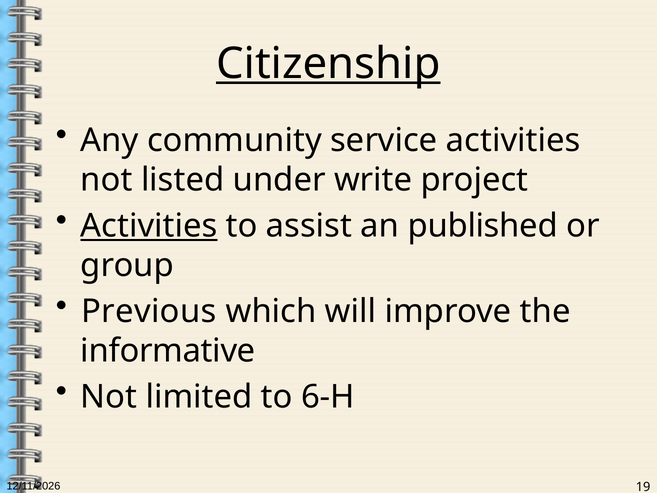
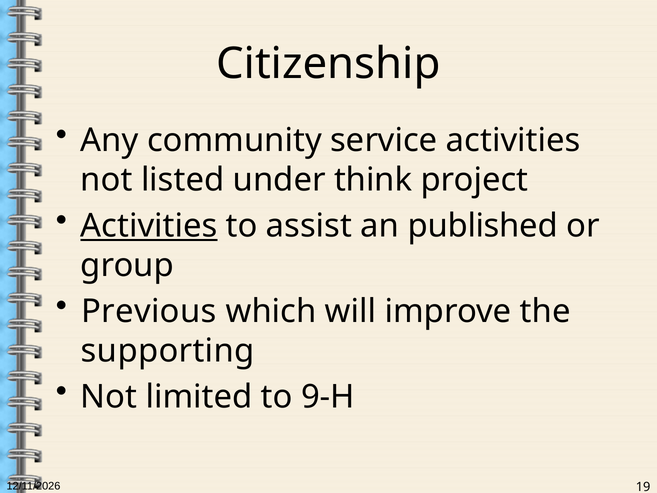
Citizenship underline: present -> none
write: write -> think
informative: informative -> supporting
6-H: 6-H -> 9-H
